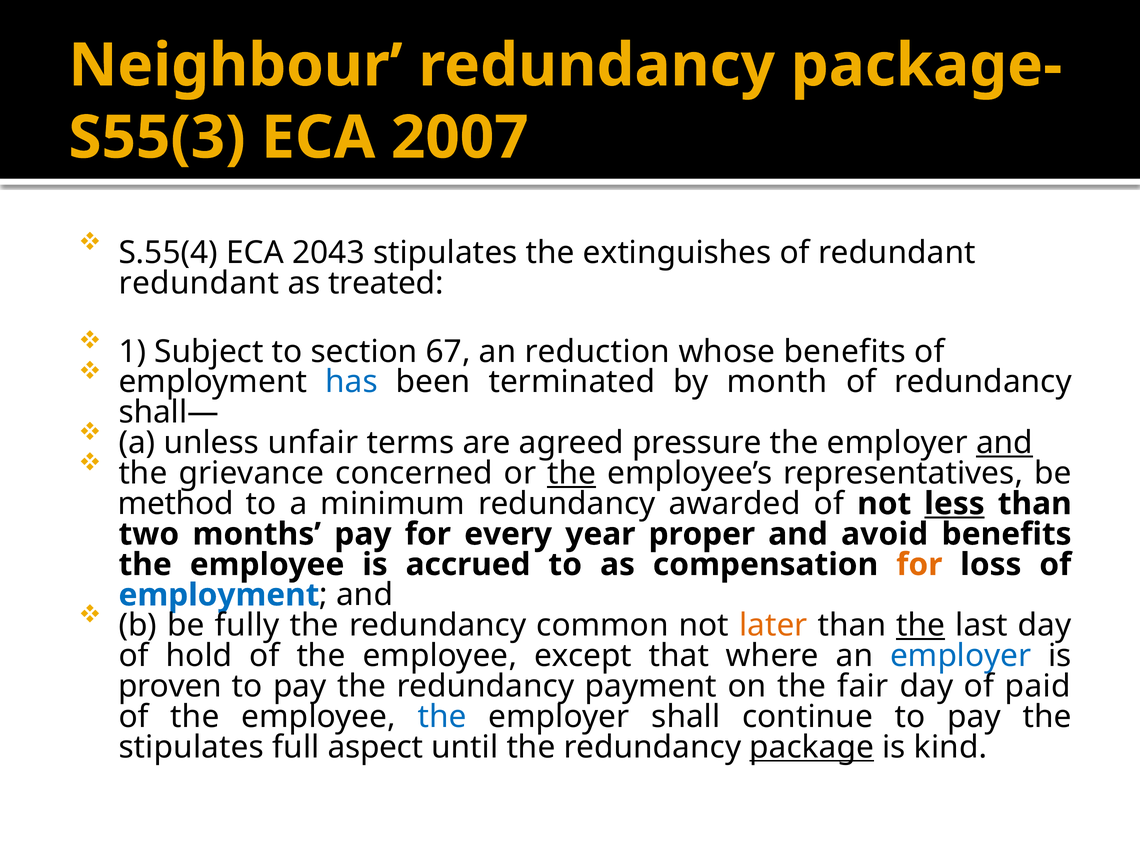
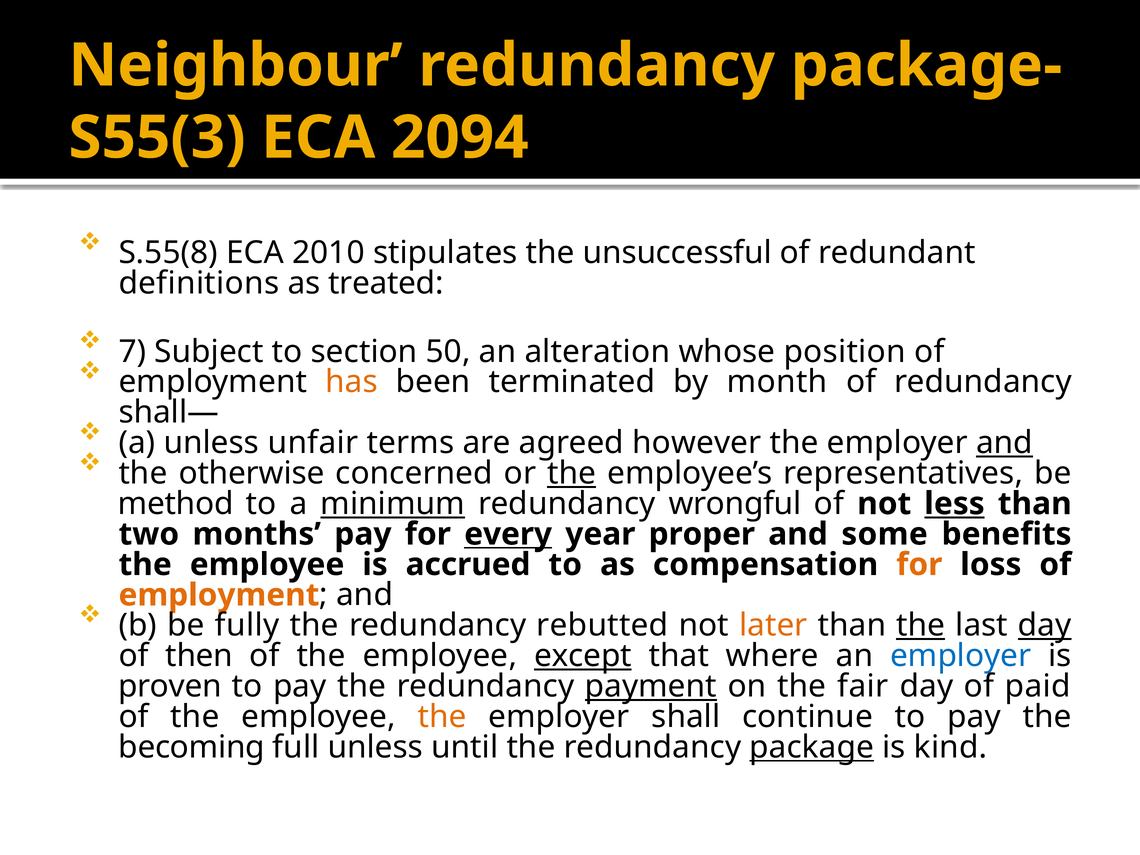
2007: 2007 -> 2094
S.55(4: S.55(4 -> S.55(8
2043: 2043 -> 2010
extinguishes: extinguishes -> unsuccessful
redundant at (199, 283): redundant -> definitions
1: 1 -> 7
67: 67 -> 50
reduction: reduction -> alteration
whose benefits: benefits -> position
has colour: blue -> orange
pressure: pressure -> however
grievance: grievance -> otherwise
minimum underline: none -> present
awarded: awarded -> wrongful
every underline: none -> present
avoid: avoid -> some
employment at (219, 595) colour: blue -> orange
common: common -> rebutted
day at (1045, 625) underline: none -> present
hold: hold -> then
except underline: none -> present
payment underline: none -> present
the at (442, 717) colour: blue -> orange
stipulates at (191, 747): stipulates -> becoming
full aspect: aspect -> unless
